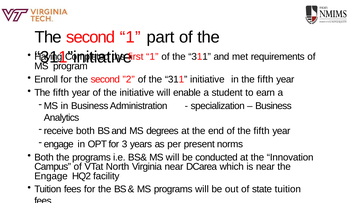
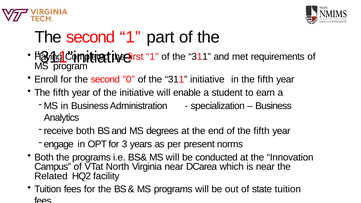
”2: ”2 -> ”0
Engage at (51, 176): Engage -> Related
